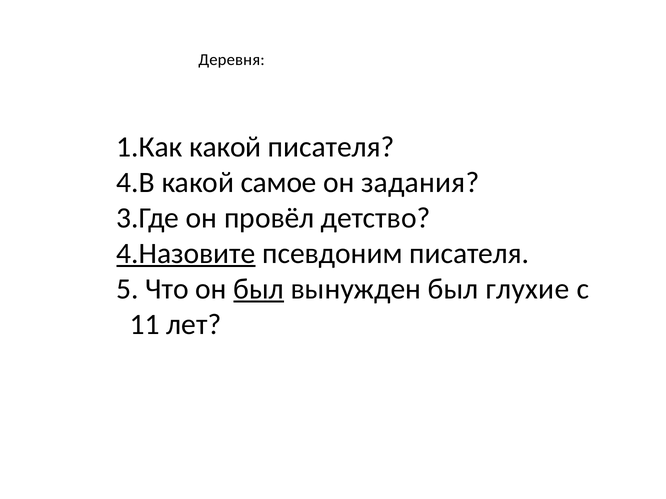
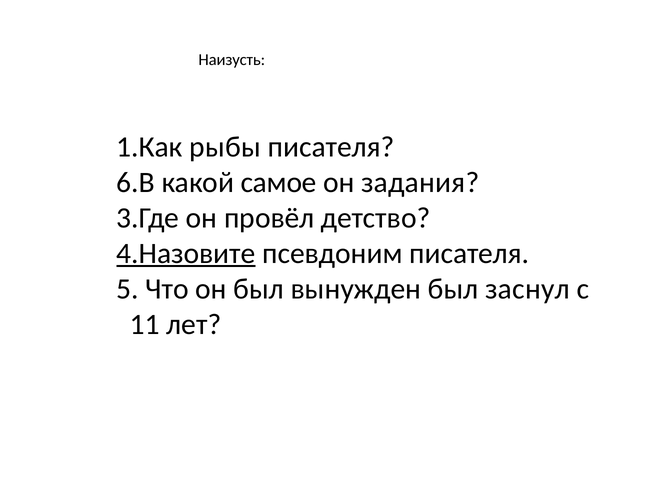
Деревня: Деревня -> Наизусть
1.Как какой: какой -> рыбы
4.В: 4.В -> 6.В
был at (259, 289) underline: present -> none
глухие: глухие -> заснул
